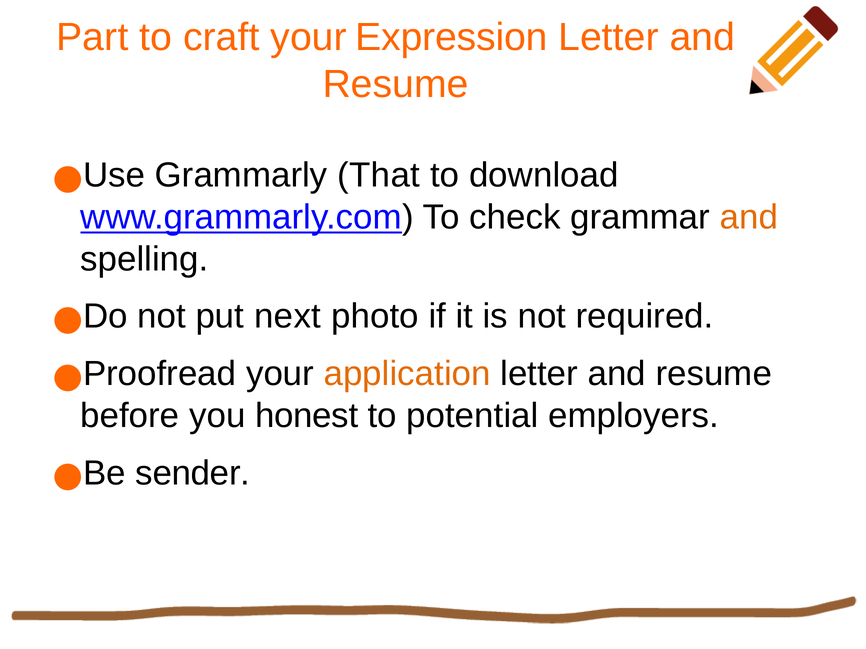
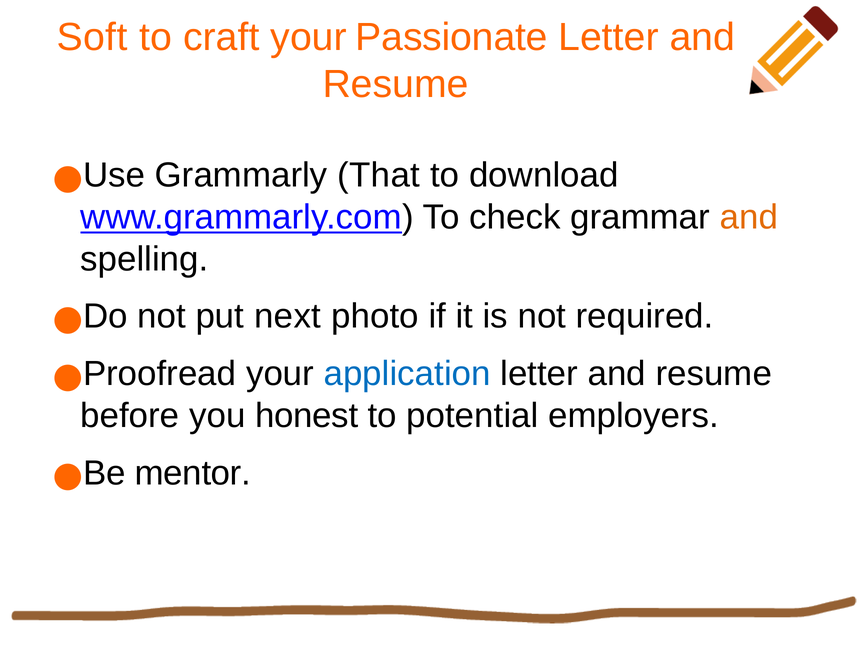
Part: Part -> Soft
Expression: Expression -> Passionate
application colour: orange -> blue
sender: sender -> mentor
